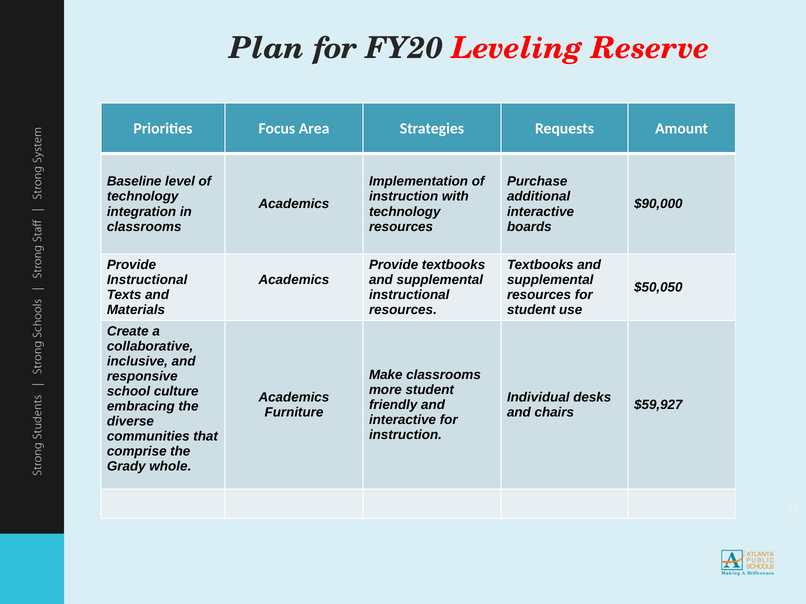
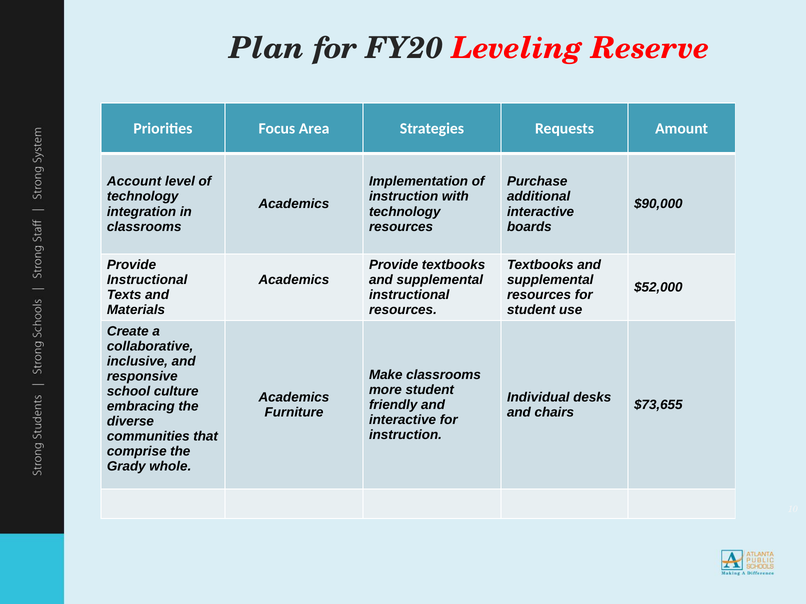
Baseline: Baseline -> Account
$50,050: $50,050 -> $52,000
$59,927: $59,927 -> $73,655
